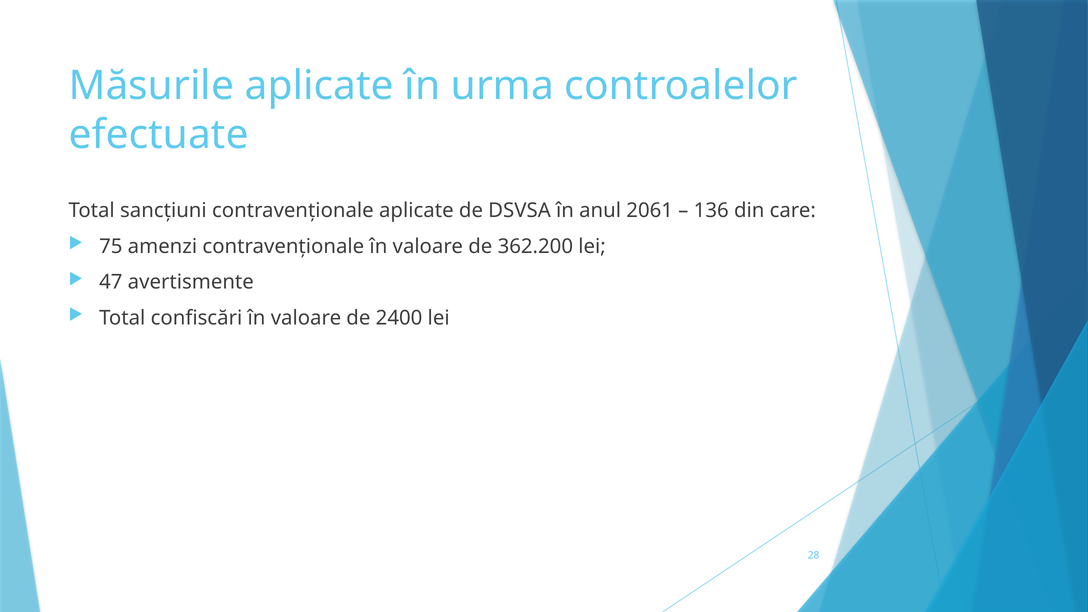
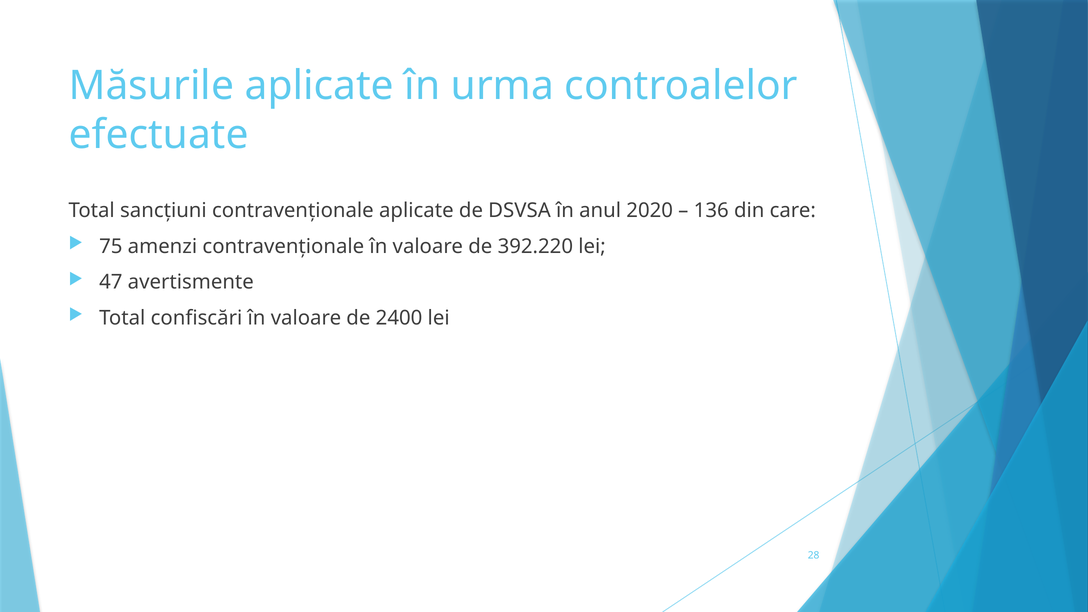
2061: 2061 -> 2020
362.200: 362.200 -> 392.220
